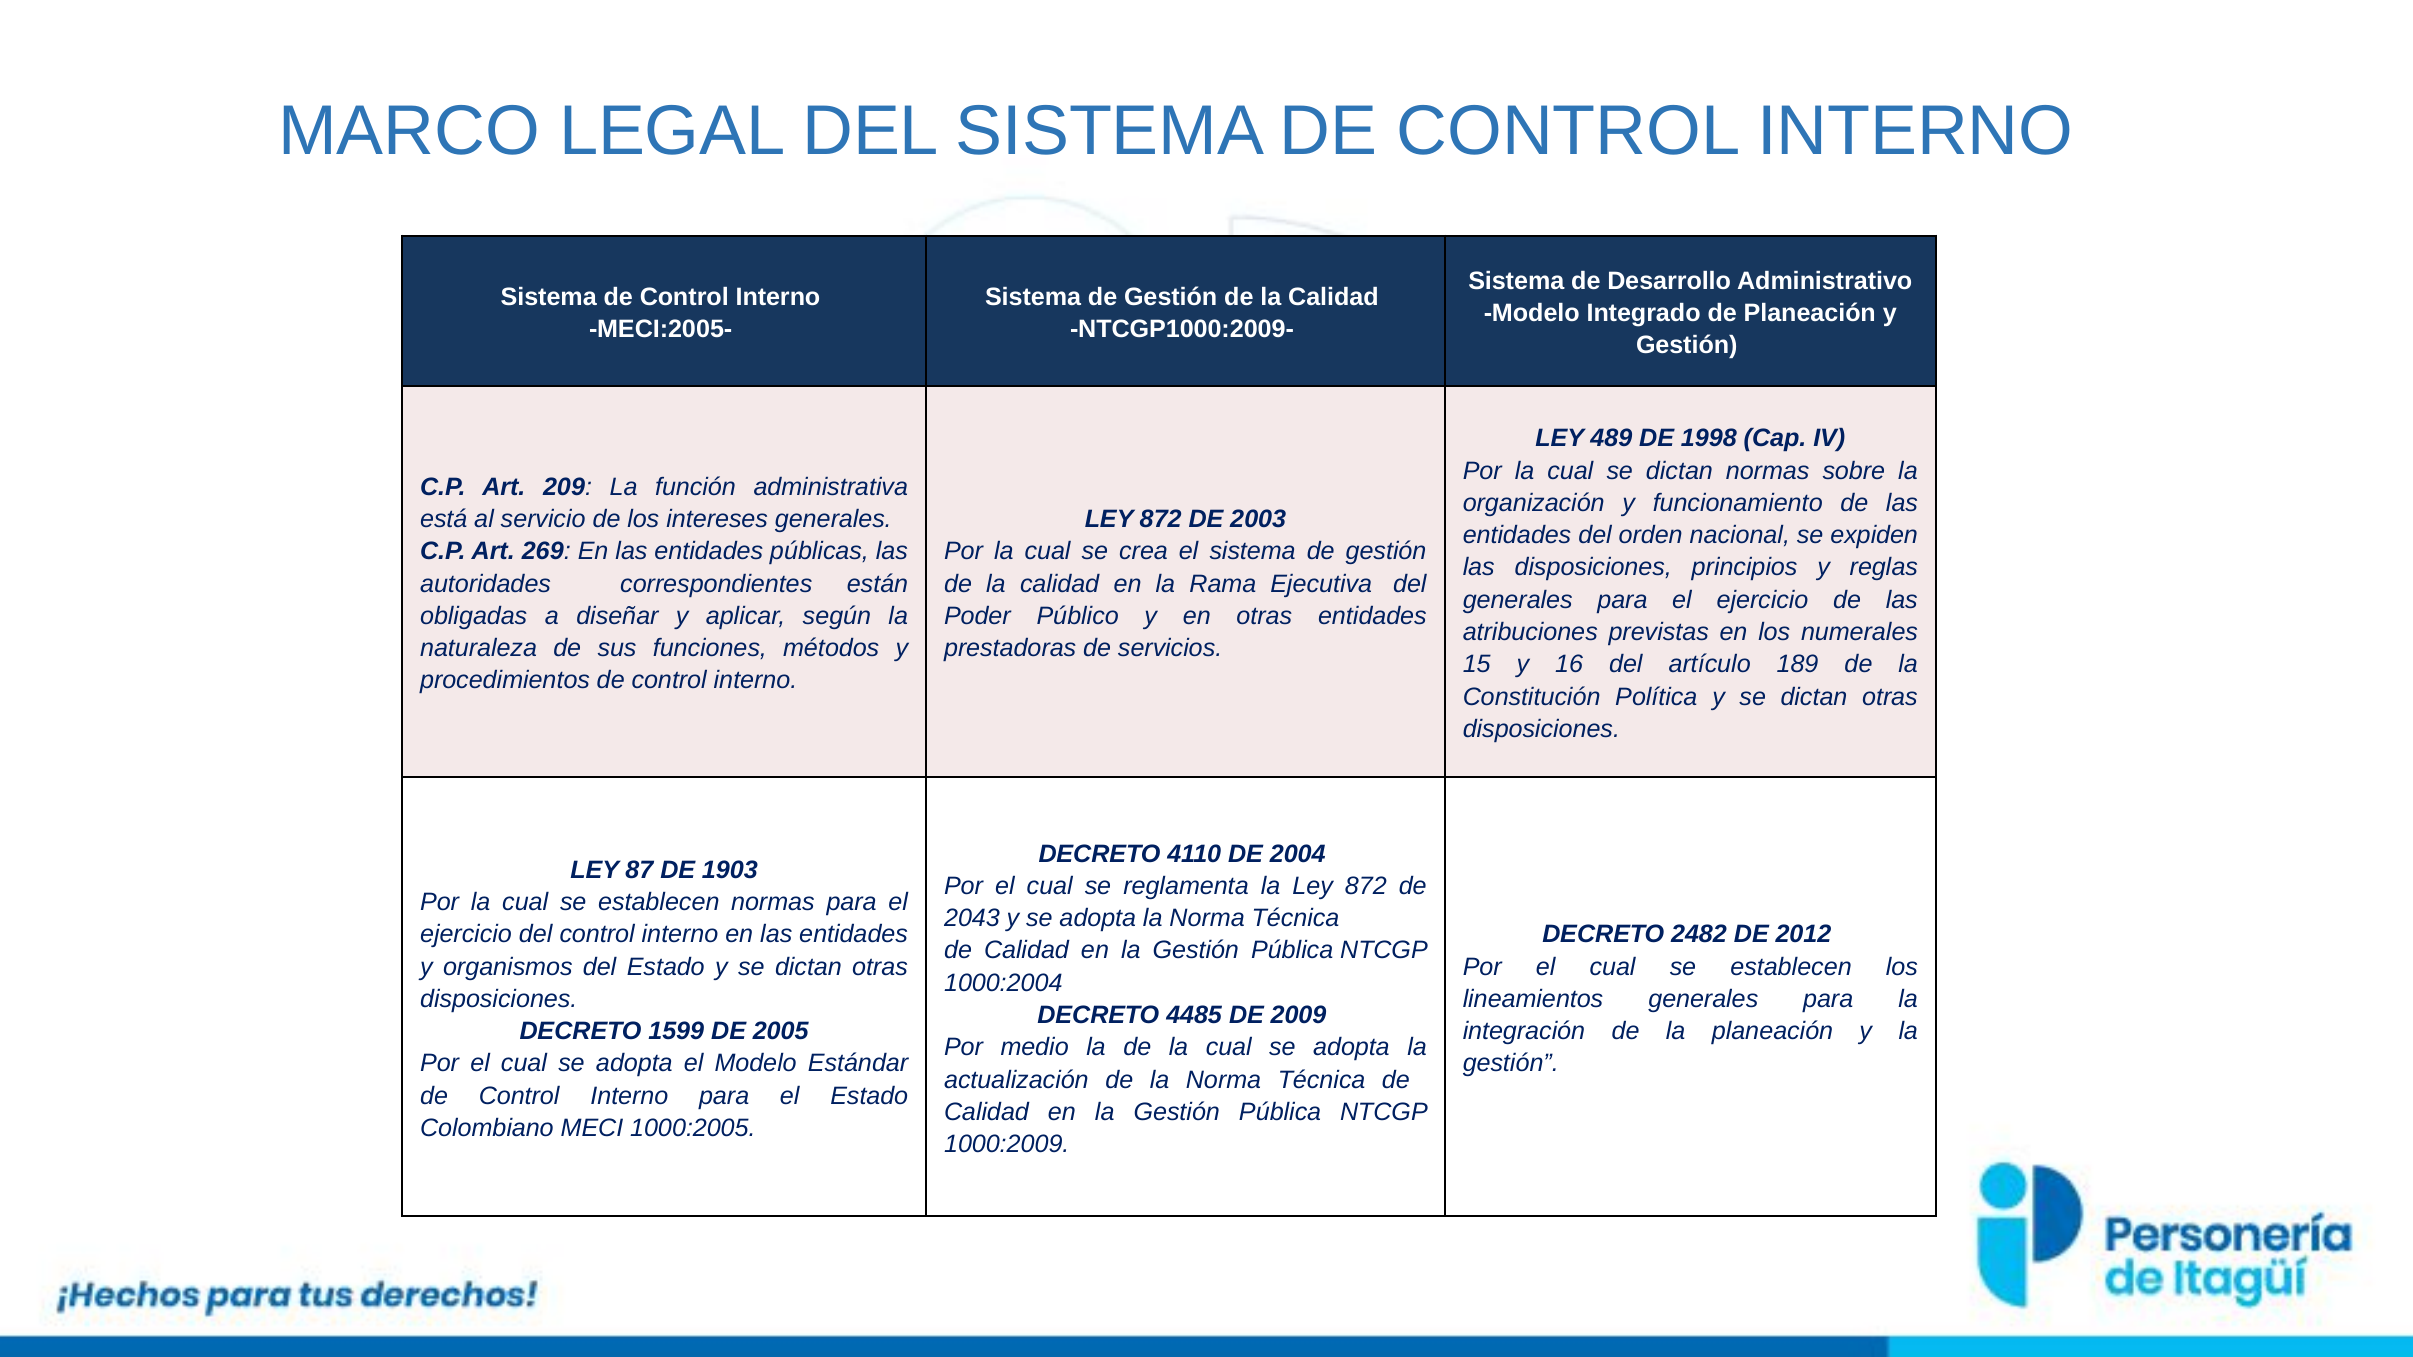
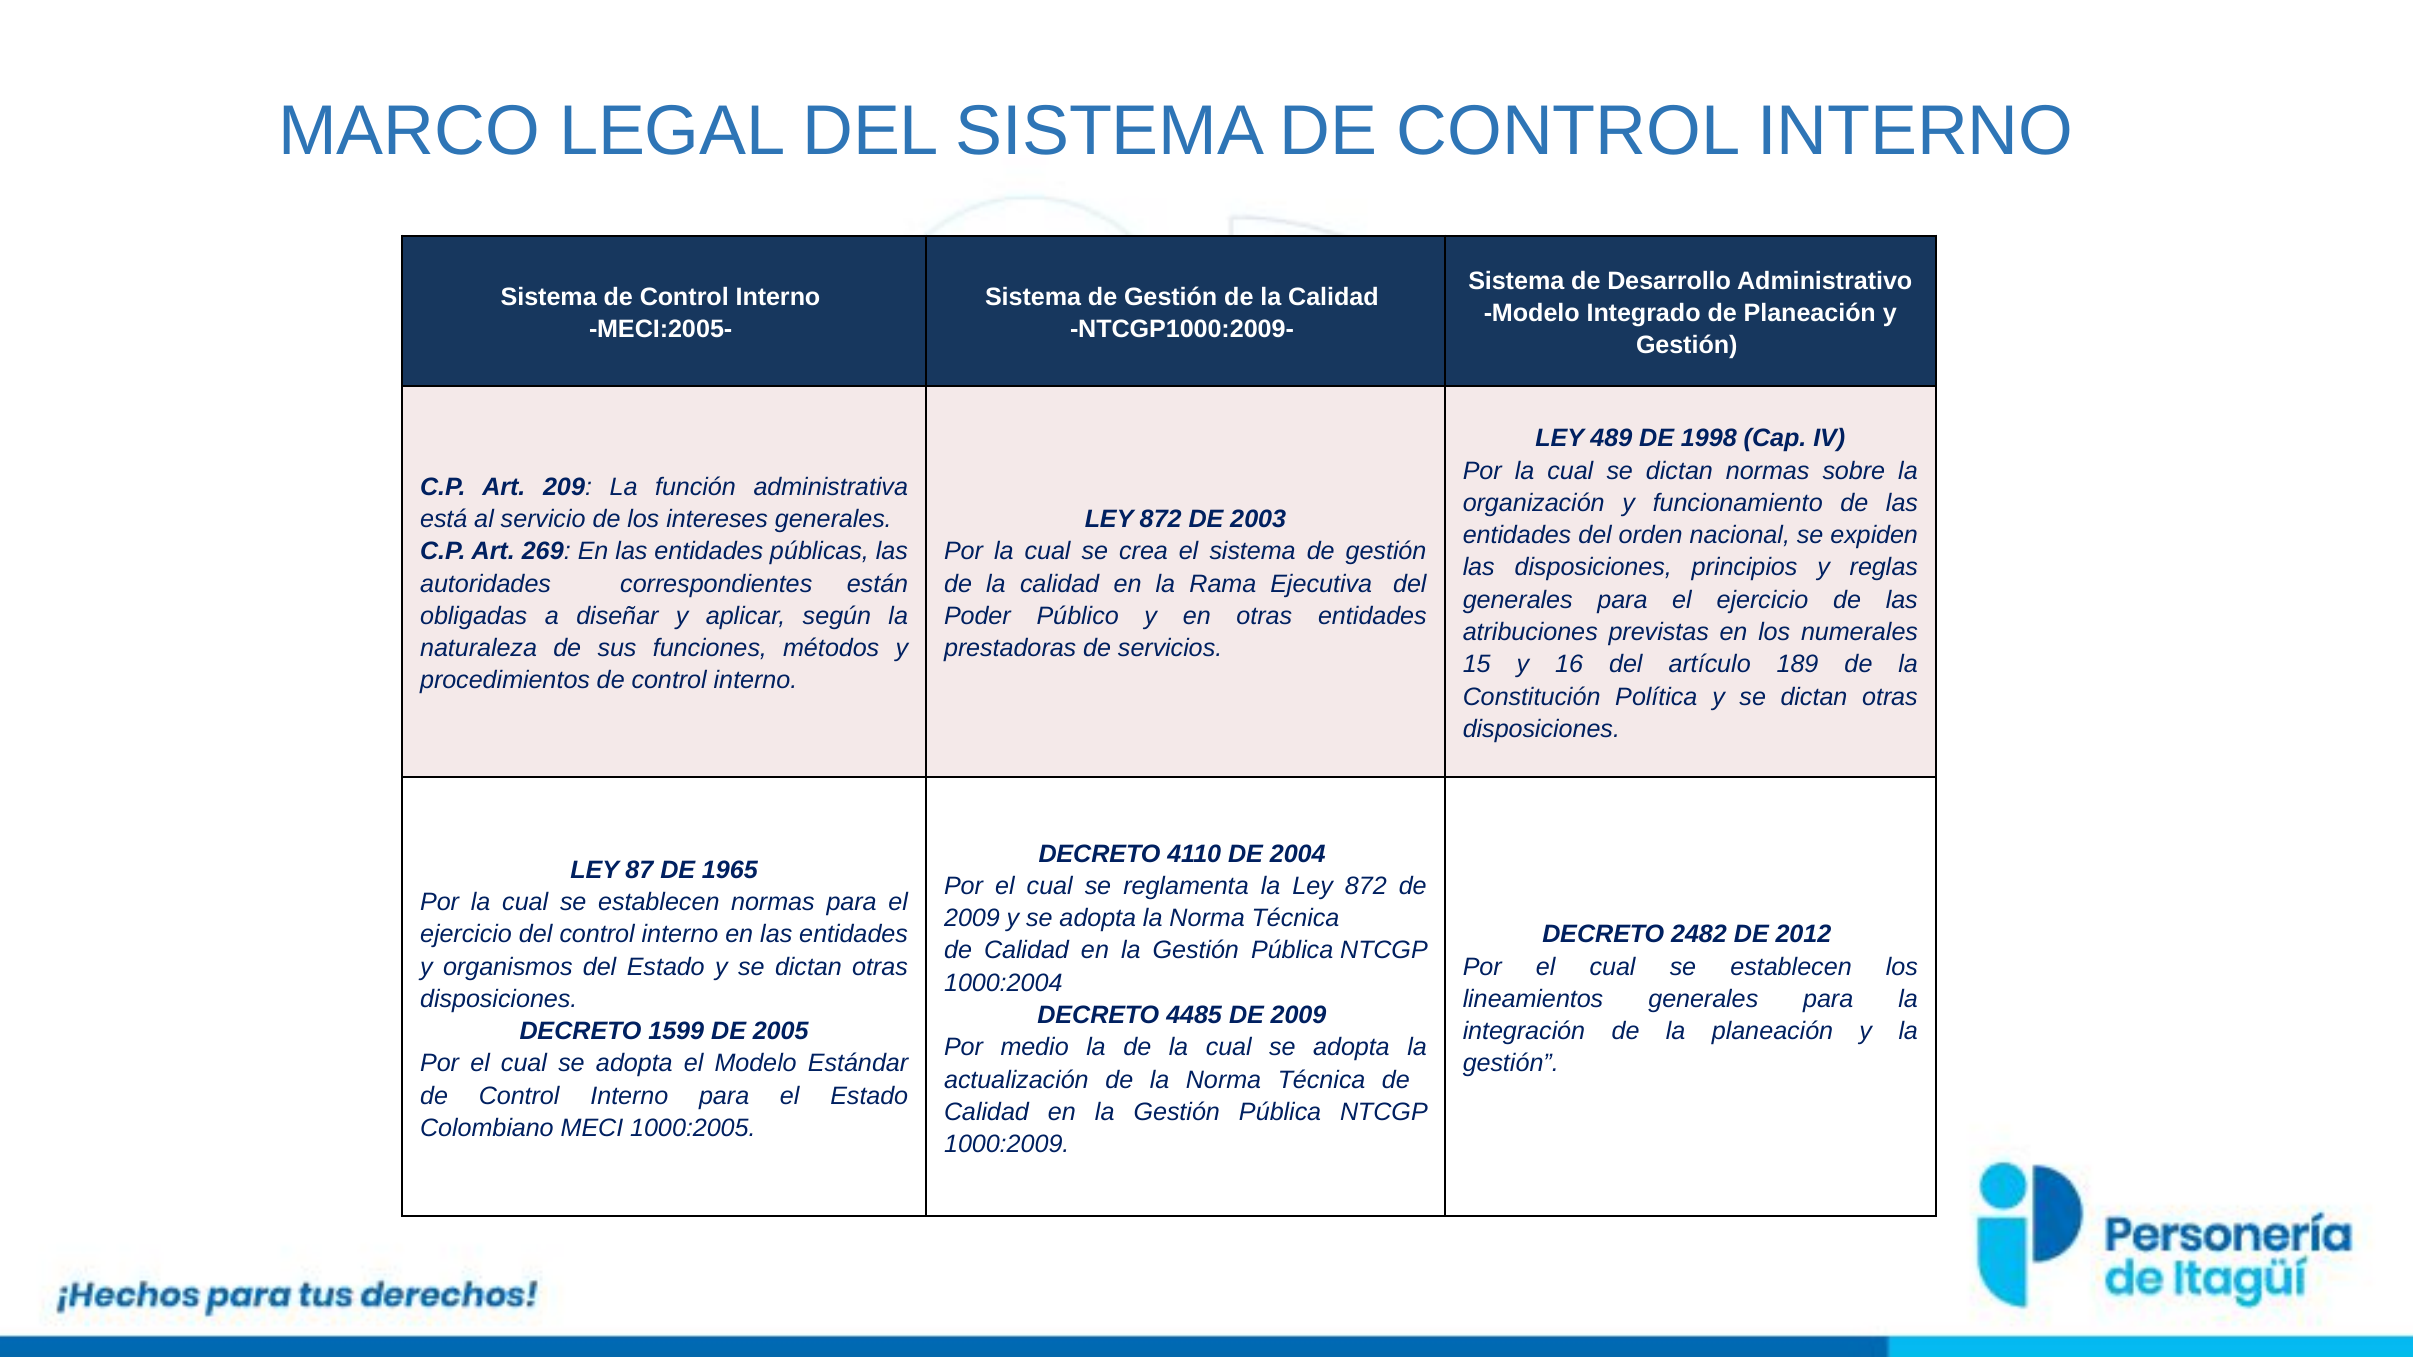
1903: 1903 -> 1965
2043 at (972, 919): 2043 -> 2009
